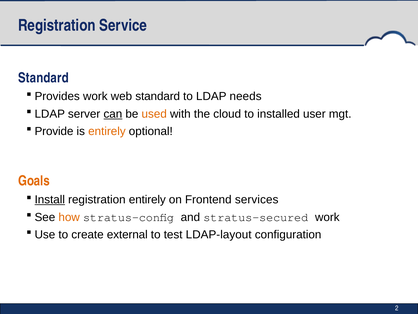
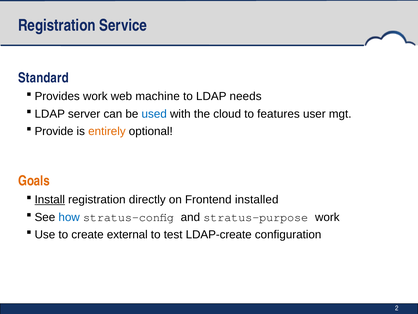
web standard: standard -> machine
can underline: present -> none
used colour: orange -> blue
installed: installed -> features
registration entirely: entirely -> directly
services: services -> installed
how colour: orange -> blue
stratus-secured: stratus-secured -> stratus-purpose
LDAP-layout: LDAP-layout -> LDAP-create
